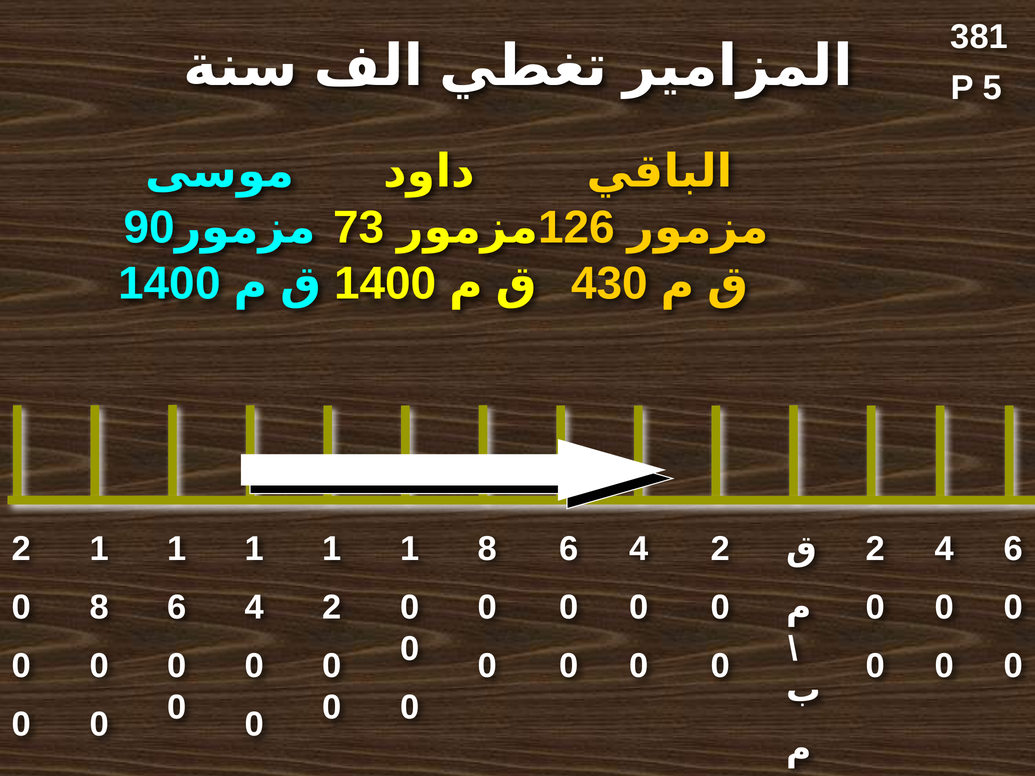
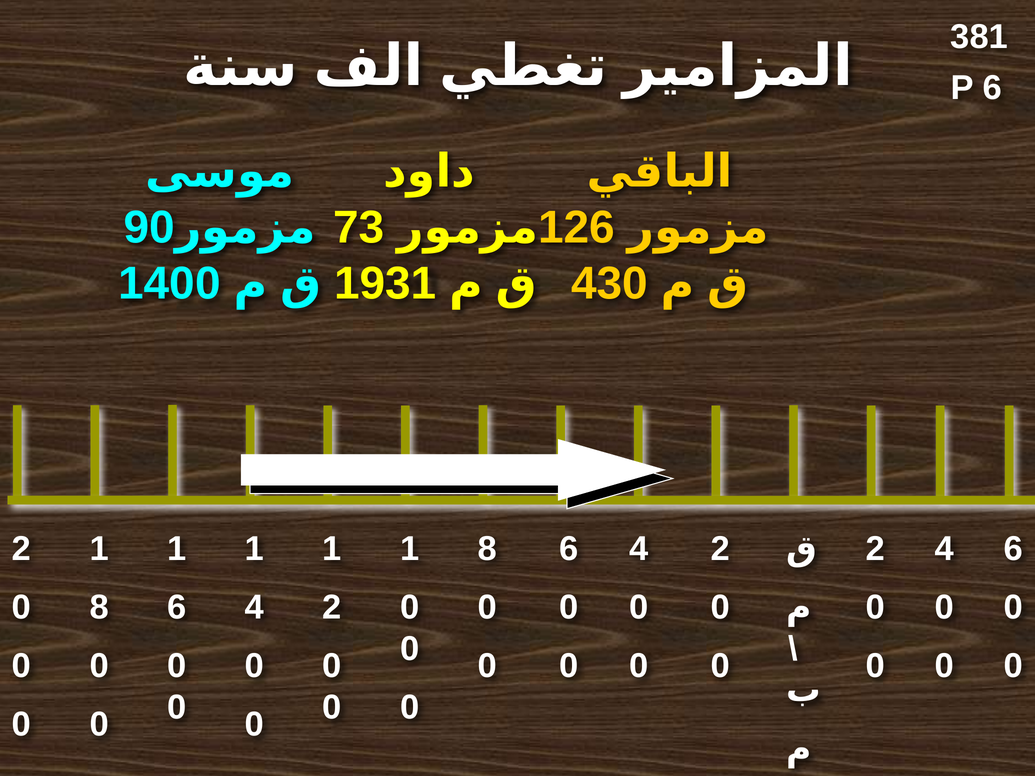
P 5: 5 -> 6
1400 at (385, 284): 1400 -> 1931
